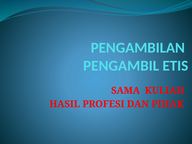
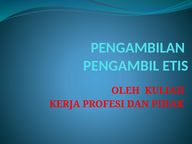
SAMA: SAMA -> OLEH
HASIL: HASIL -> KERJA
